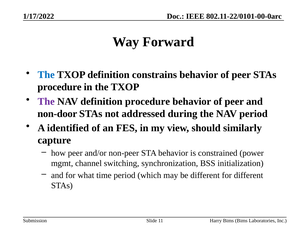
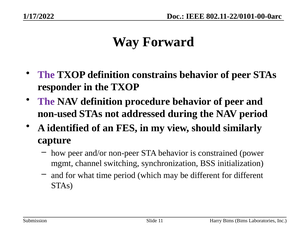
The at (46, 75) colour: blue -> purple
procedure at (59, 87): procedure -> responder
non-door: non-door -> non-used
